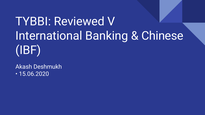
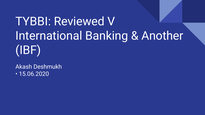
Chinese: Chinese -> Another
